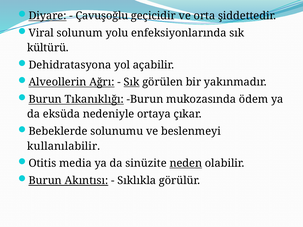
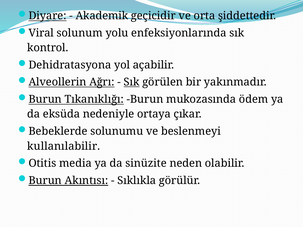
Çavuşoğlu: Çavuşoğlu -> Akademik
kültürü: kültürü -> kontrol
neden underline: present -> none
